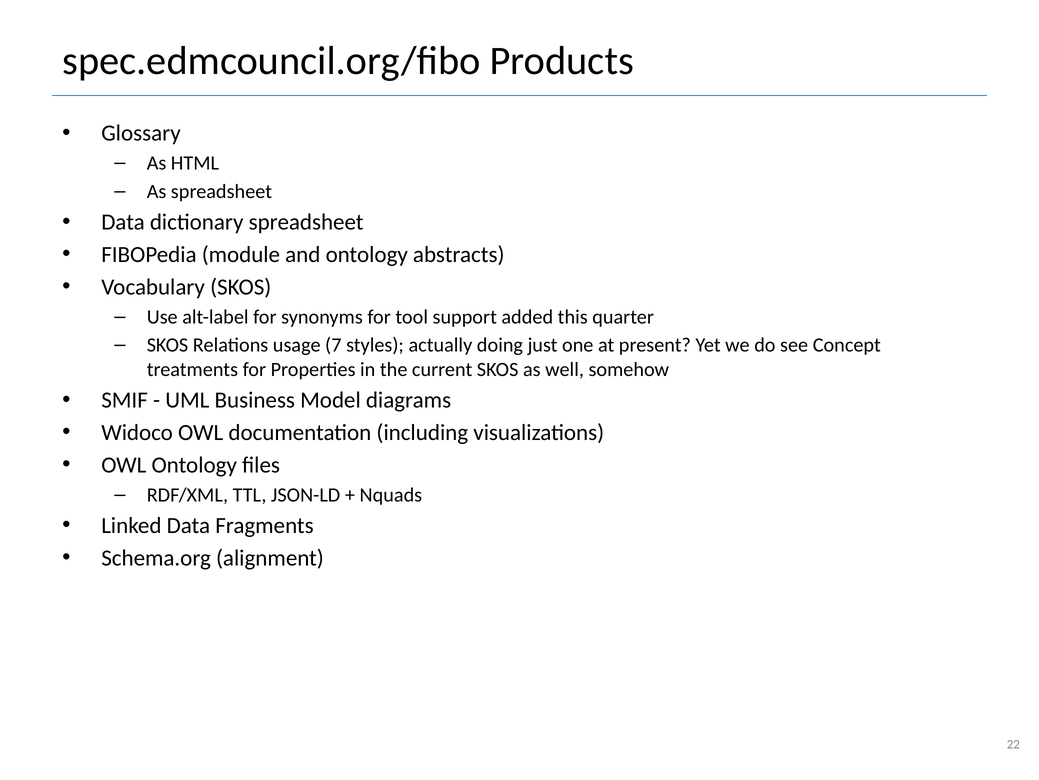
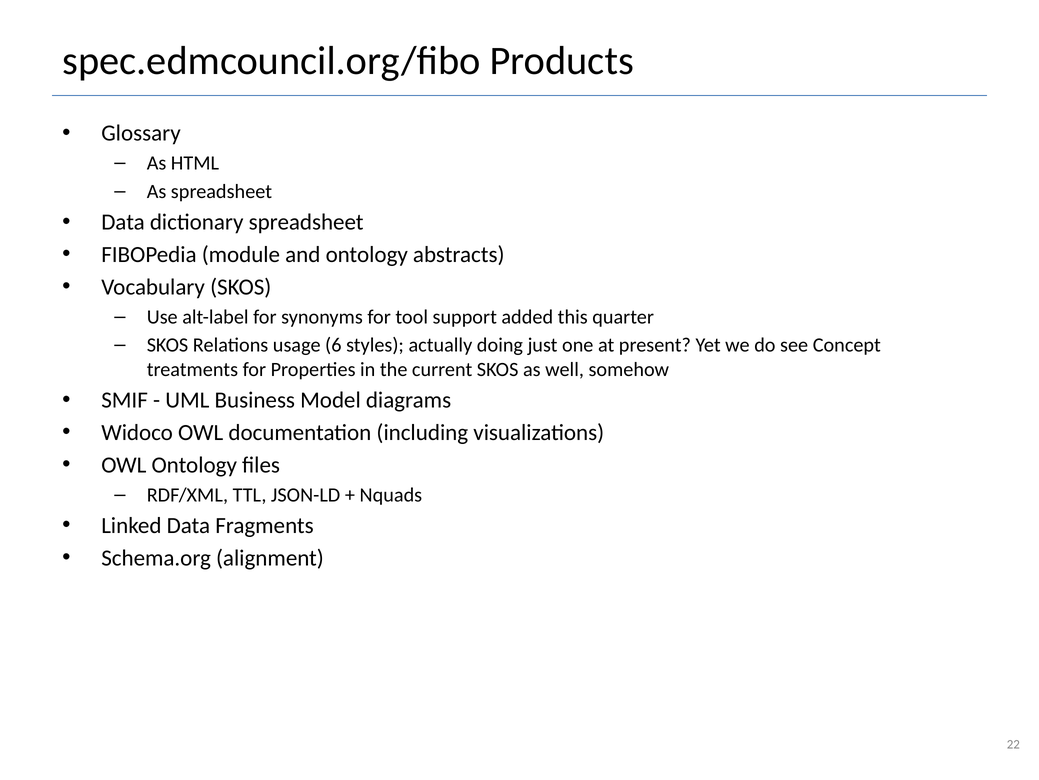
7: 7 -> 6
